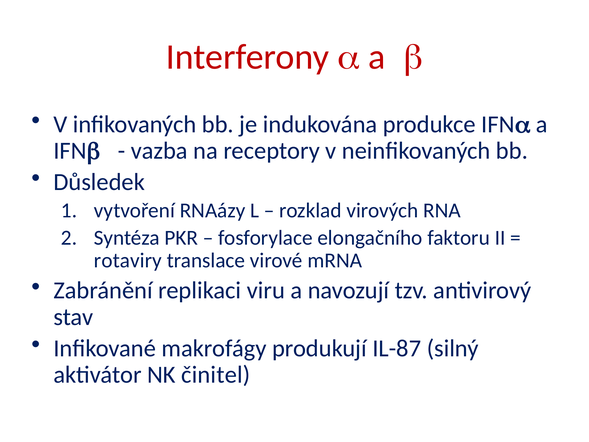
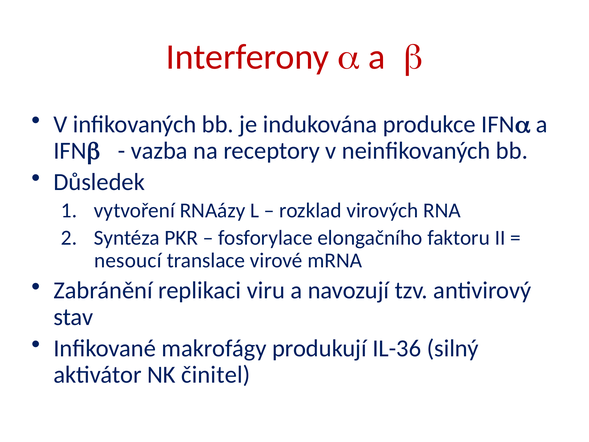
rotaviry: rotaviry -> nesoucí
IL-87: IL-87 -> IL-36
